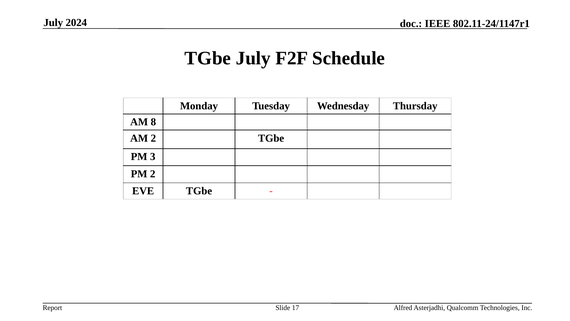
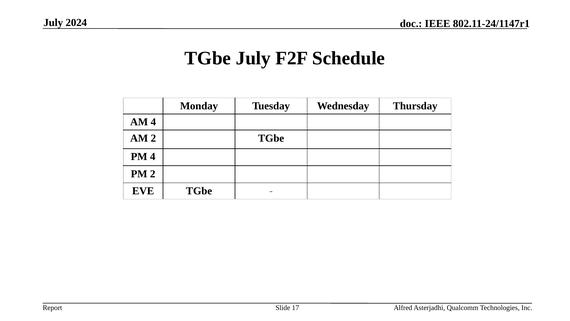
AM 8: 8 -> 4
PM 3: 3 -> 4
